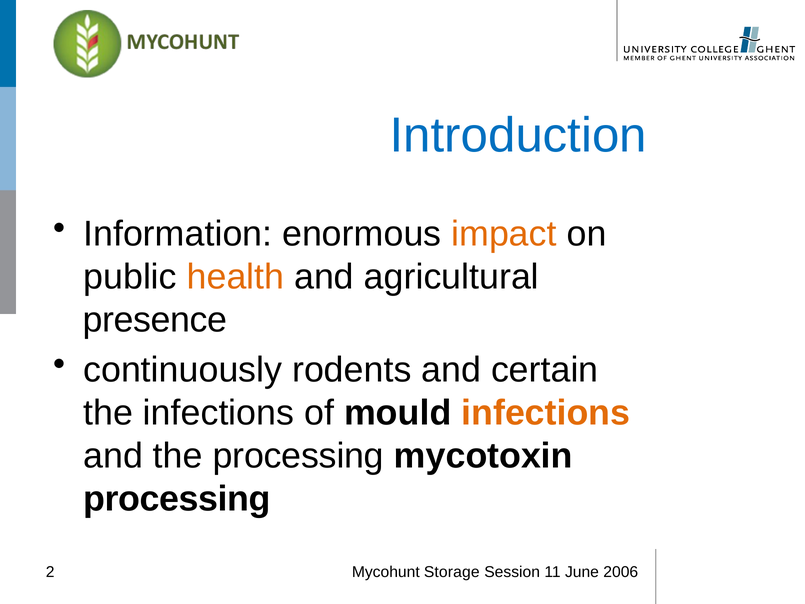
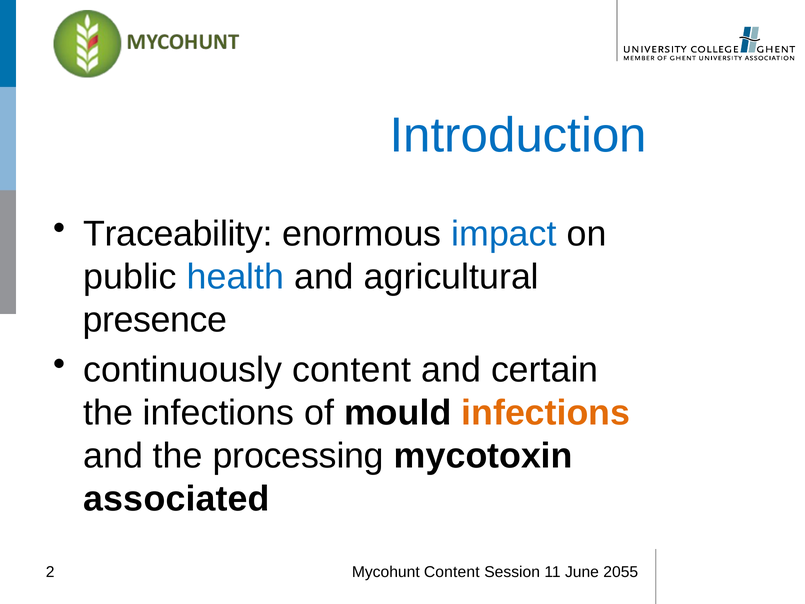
Information: Information -> Traceability
impact colour: orange -> blue
health colour: orange -> blue
continuously rodents: rodents -> content
processing at (177, 499): processing -> associated
Mycohunt Storage: Storage -> Content
2006: 2006 -> 2055
